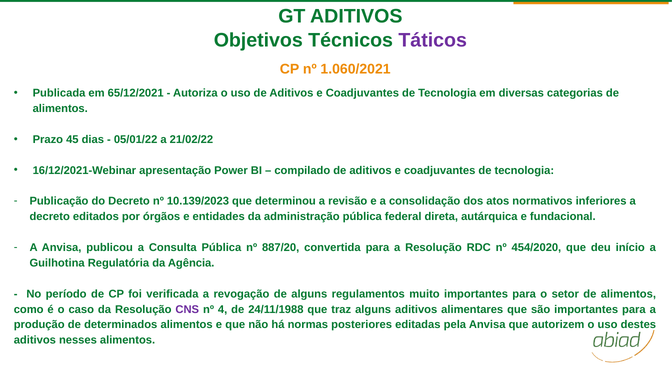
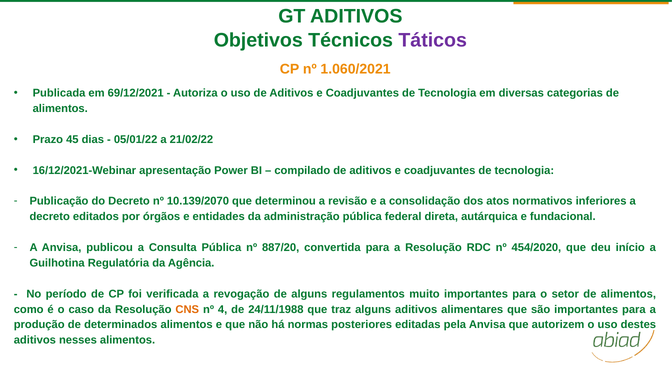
65/12/2021: 65/12/2021 -> 69/12/2021
10.139/2023: 10.139/2023 -> 10.139/2070
CNS colour: purple -> orange
